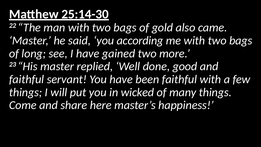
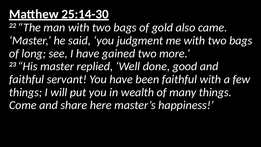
according: according -> judgment
wicked: wicked -> wealth
